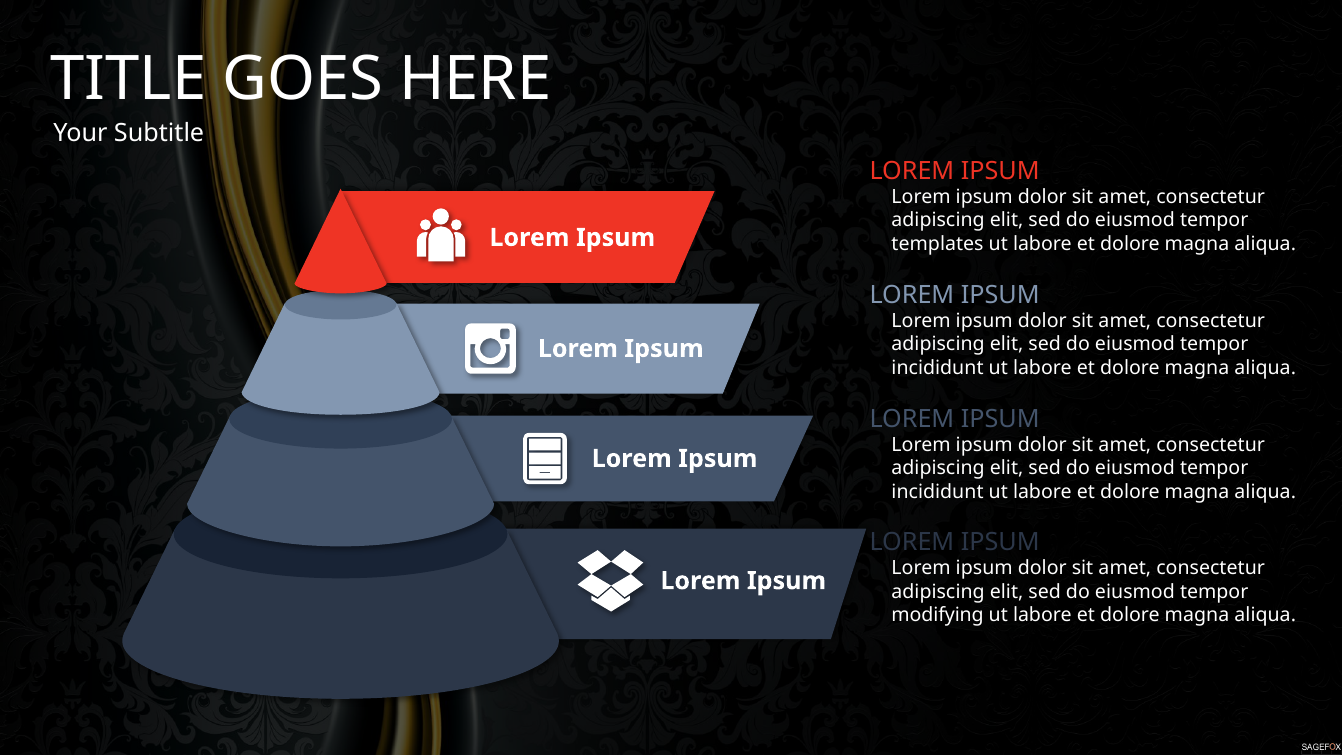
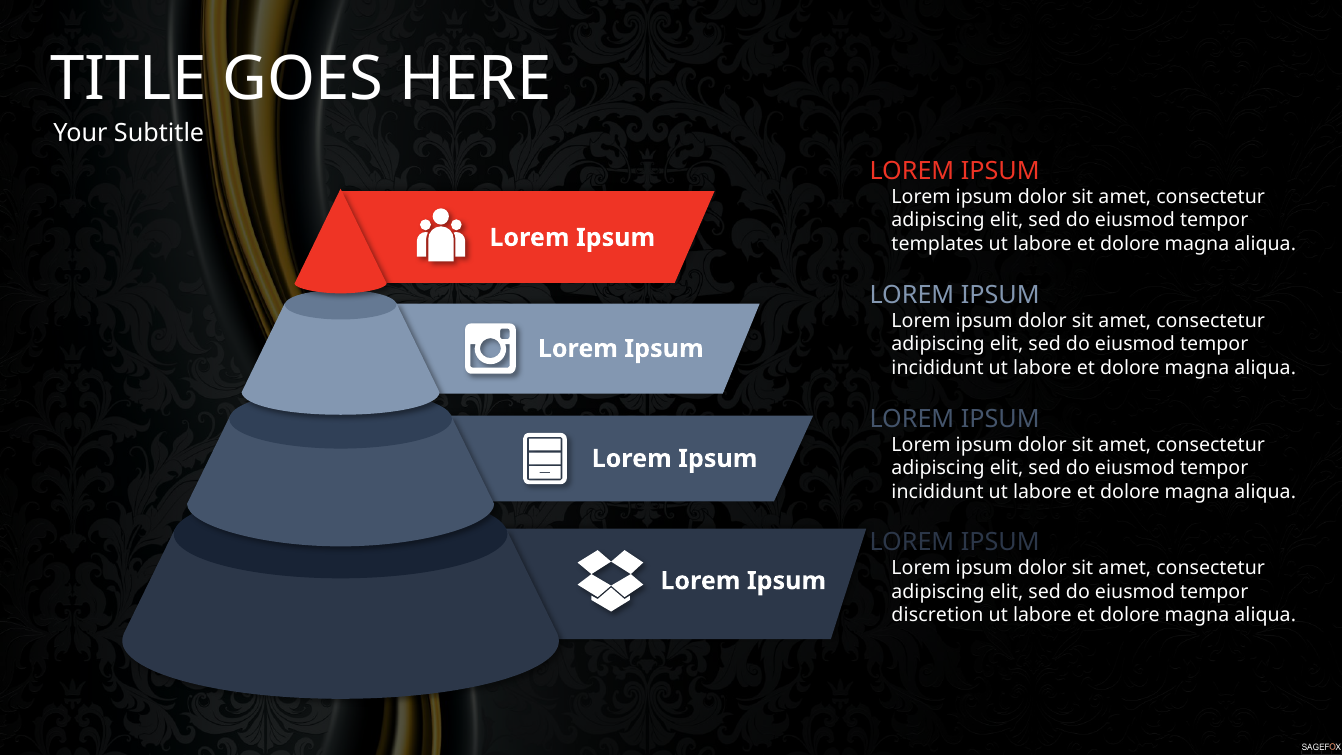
modifying: modifying -> discretion
